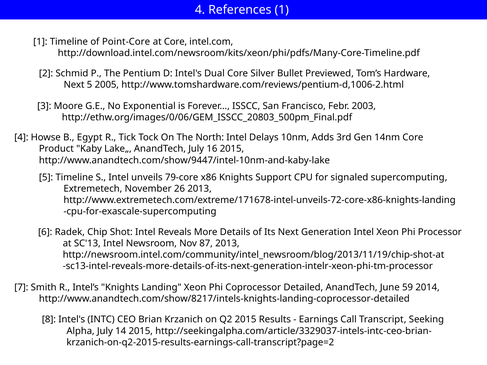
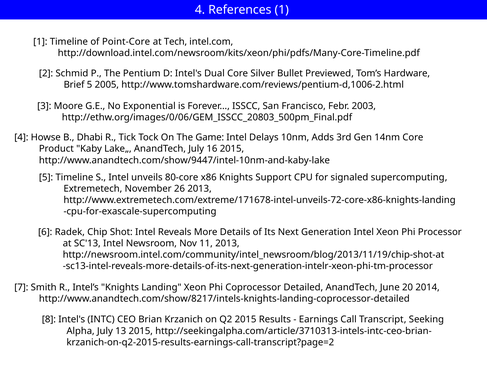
at Core: Core -> Tech
Next at (74, 85): Next -> Brief
Egypt: Egypt -> Dhabi
North: North -> Game
79-core: 79-core -> 80-core
87: 87 -> 11
59: 59 -> 20
14: 14 -> 13
http://seekingalpha.com/article/3329037-intels-intc-ceo-brian-: http://seekingalpha.com/article/3329037-intels-intc-ceo-brian- -> http://seekingalpha.com/article/3710313-intels-intc-ceo-brian-
